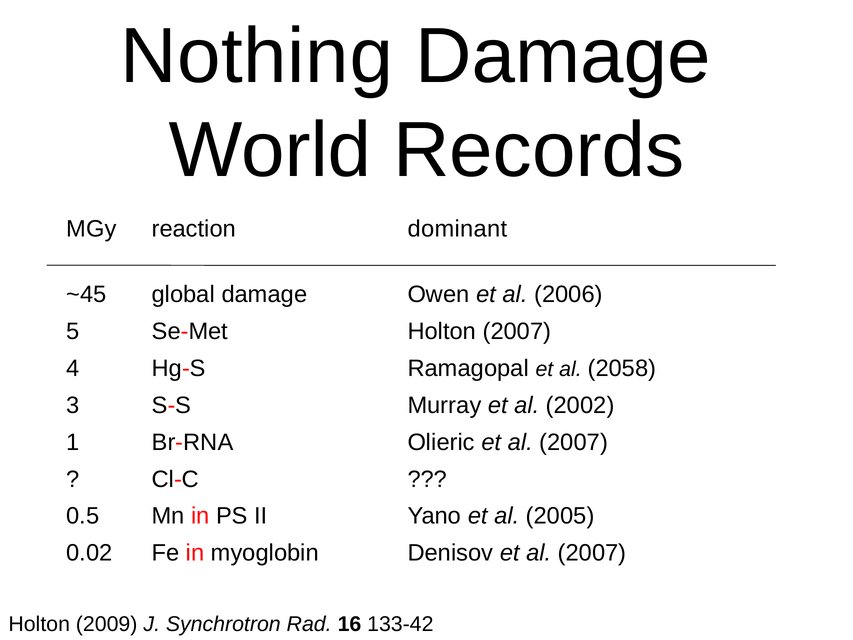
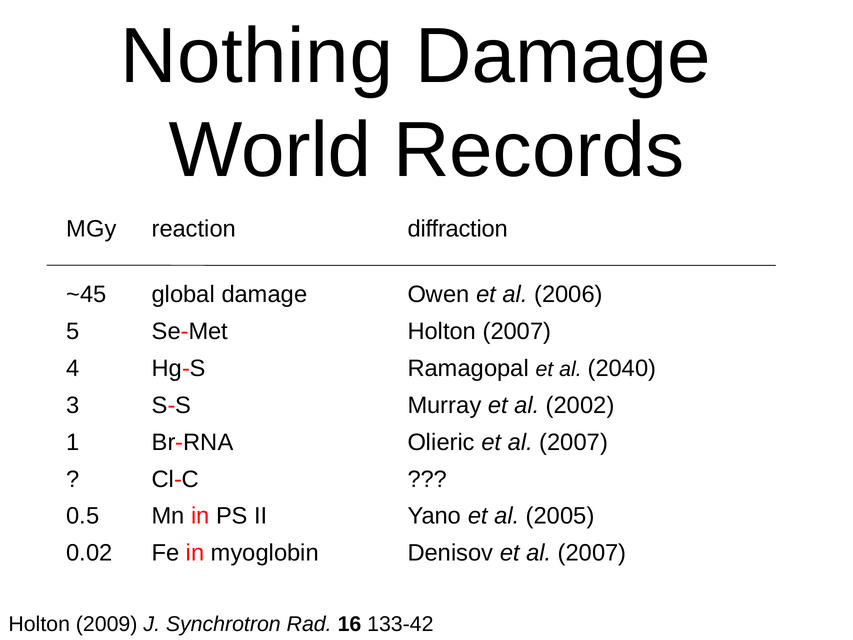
dominant: dominant -> diffraction
2058: 2058 -> 2040
